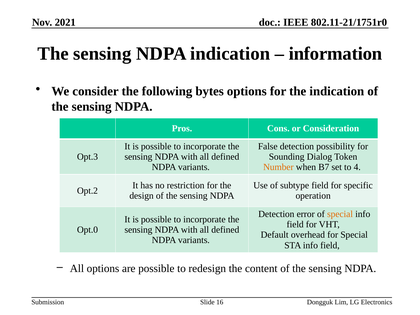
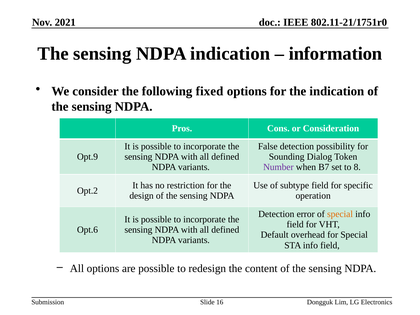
bytes: bytes -> fixed
Opt.3: Opt.3 -> Opt.9
Number colour: orange -> purple
4: 4 -> 8
Opt.0: Opt.0 -> Opt.6
